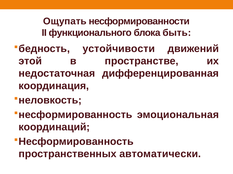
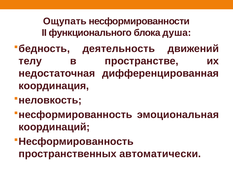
быть: быть -> душа
устойчивости: устойчивости -> деятельность
этой: этой -> телу
